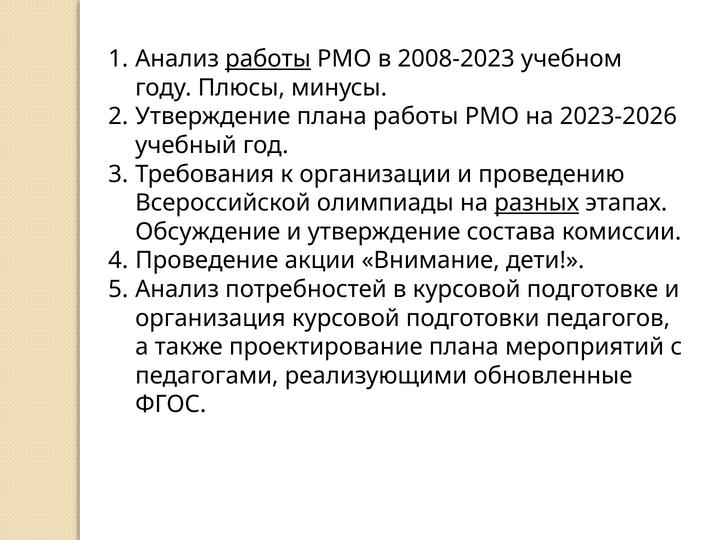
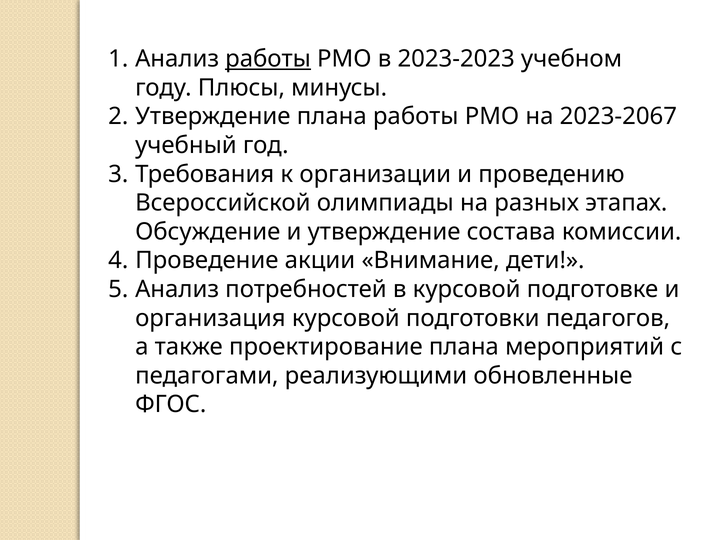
2008-2023: 2008-2023 -> 2023-2023
2023-2026: 2023-2026 -> 2023-2067
разных underline: present -> none
